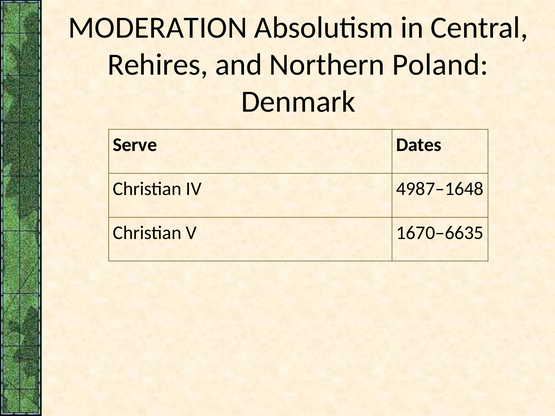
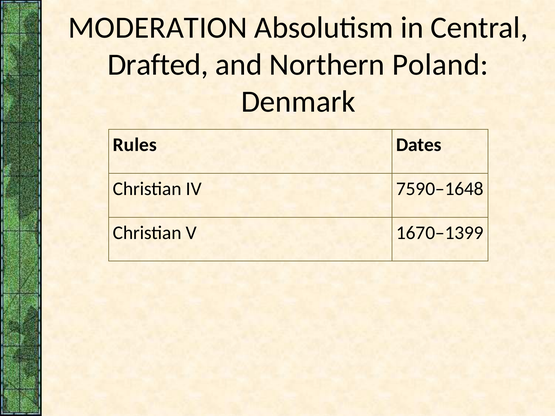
Rehires: Rehires -> Drafted
Serve: Serve -> Rules
4987–1648: 4987–1648 -> 7590–1648
1670–6635: 1670–6635 -> 1670–1399
